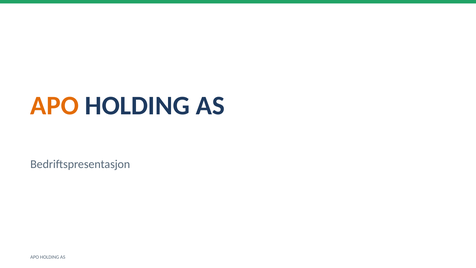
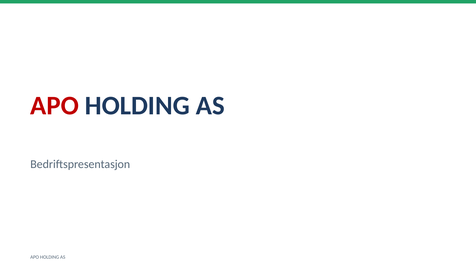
APO at (55, 106) colour: orange -> red
